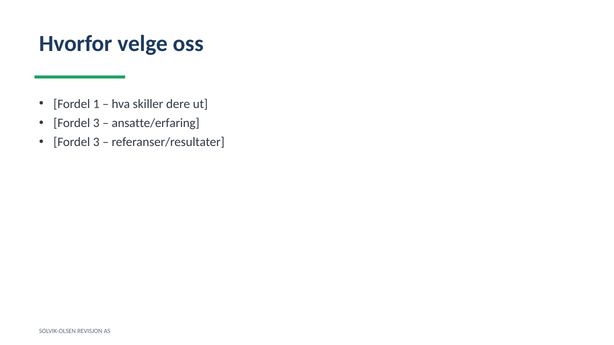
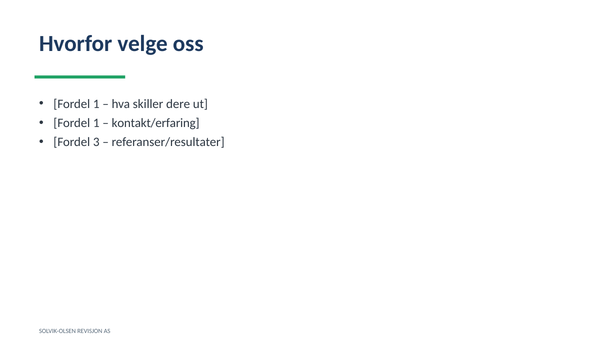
3 at (96, 123): 3 -> 1
ansatte/erfaring: ansatte/erfaring -> kontakt/erfaring
